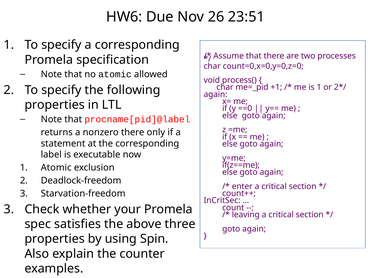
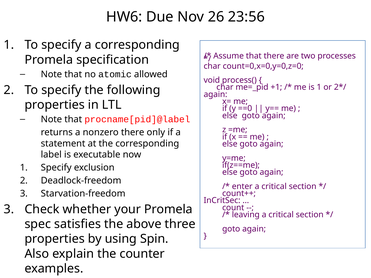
23:51: 23:51 -> 23:56
1 Atomic: Atomic -> Specify
